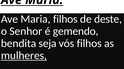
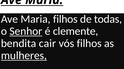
deste: deste -> todas
Senhor underline: none -> present
gemendo: gemendo -> clemente
seja: seja -> cair
